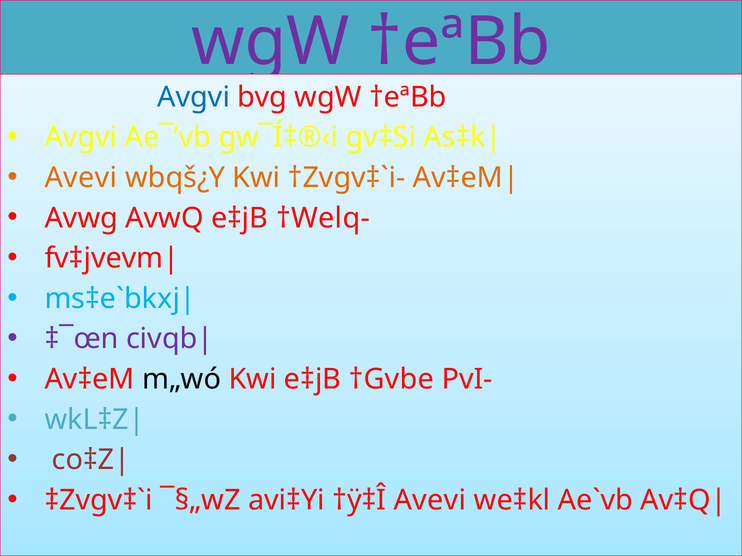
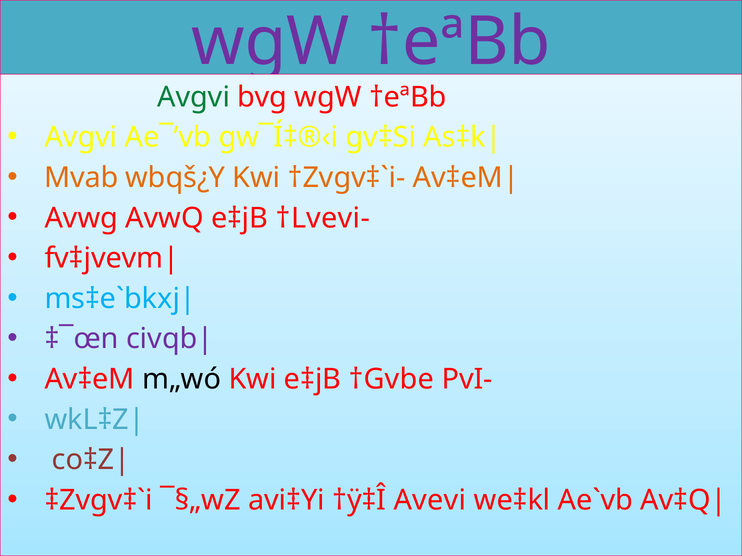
Avgvi at (194, 97) colour: blue -> green
Avevi at (81, 178): Avevi -> Mvab
†Welq-: †Welq- -> †Lvevi-
